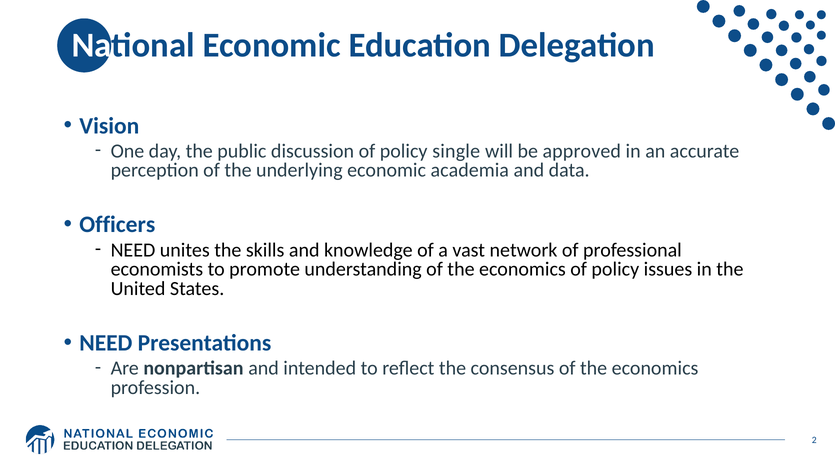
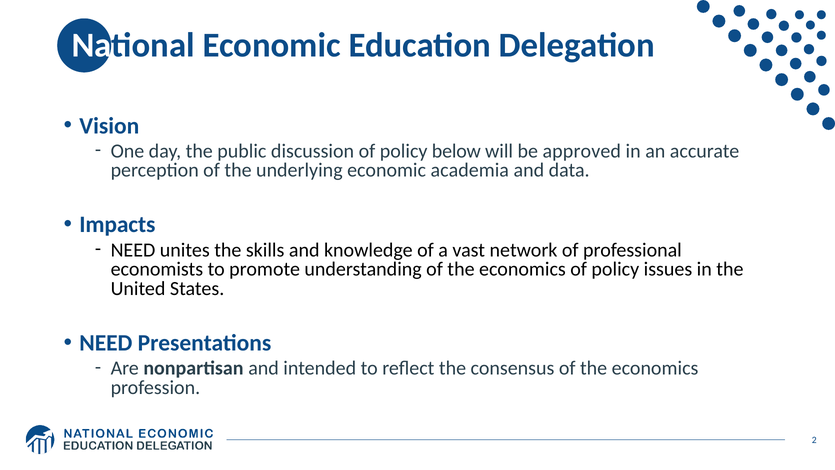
single: single -> below
Officers: Officers -> Impacts
